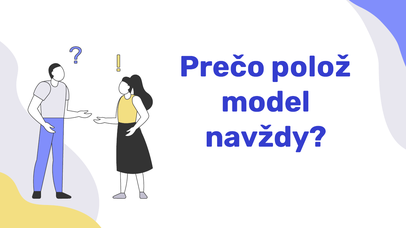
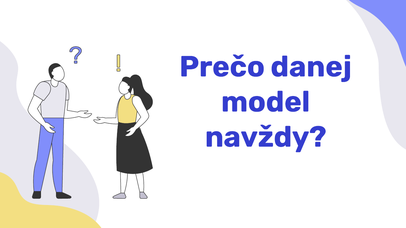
polož: polož -> danej
